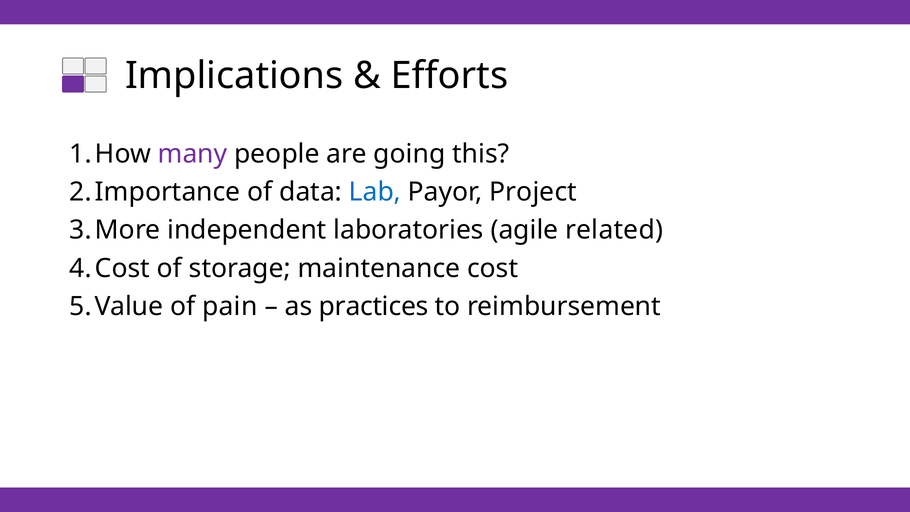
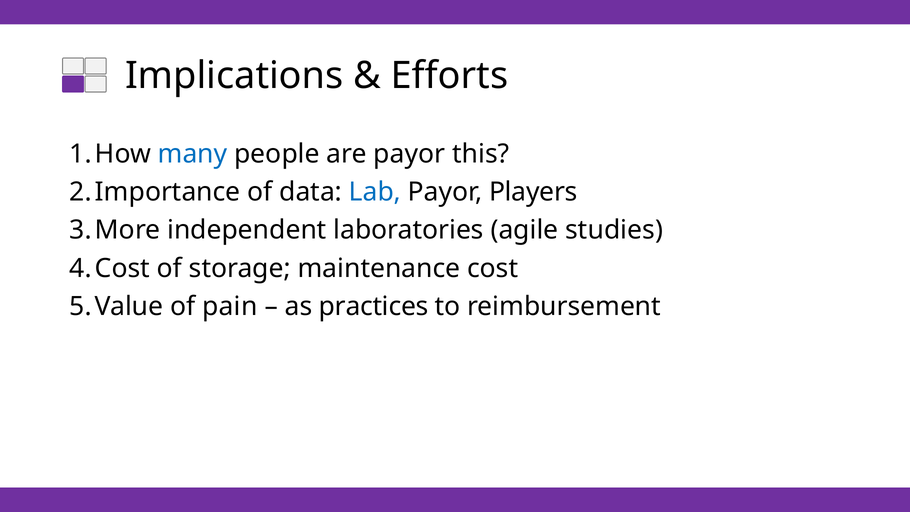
many colour: purple -> blue
are going: going -> payor
Project: Project -> Players
related: related -> studies
